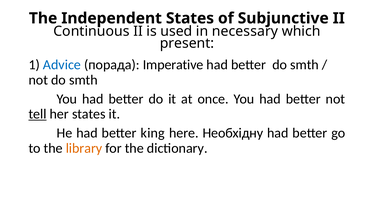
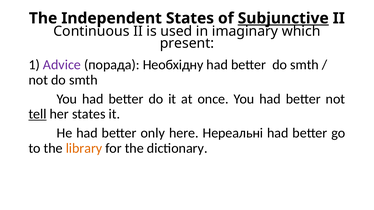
Subjunctive underline: none -> present
necessary: necessary -> imaginary
Advice colour: blue -> purple
Imperative: Imperative -> Необхідну
king: king -> only
Необхідну: Необхідну -> Нереальні
